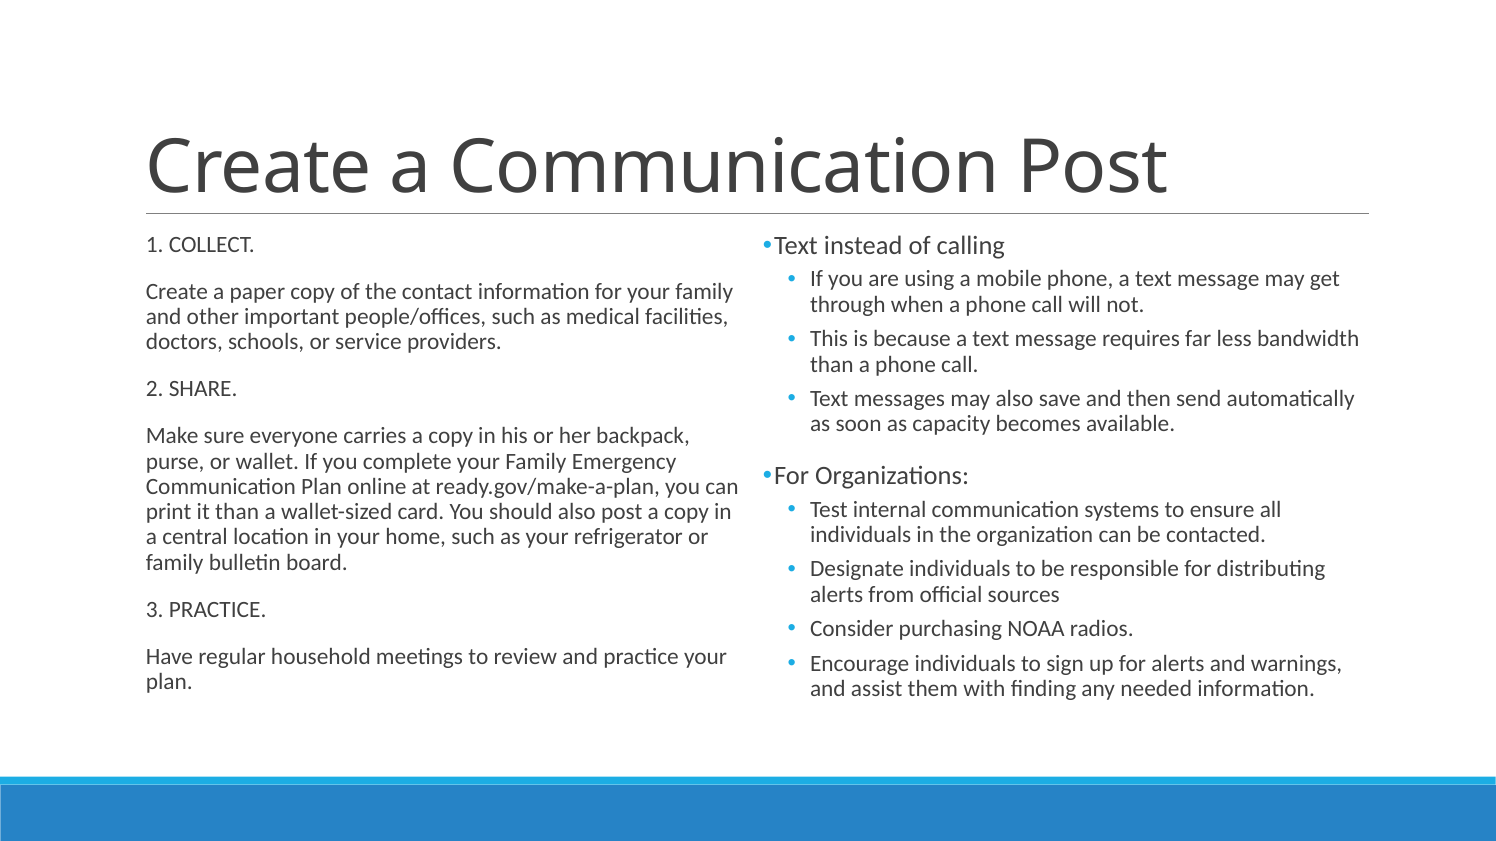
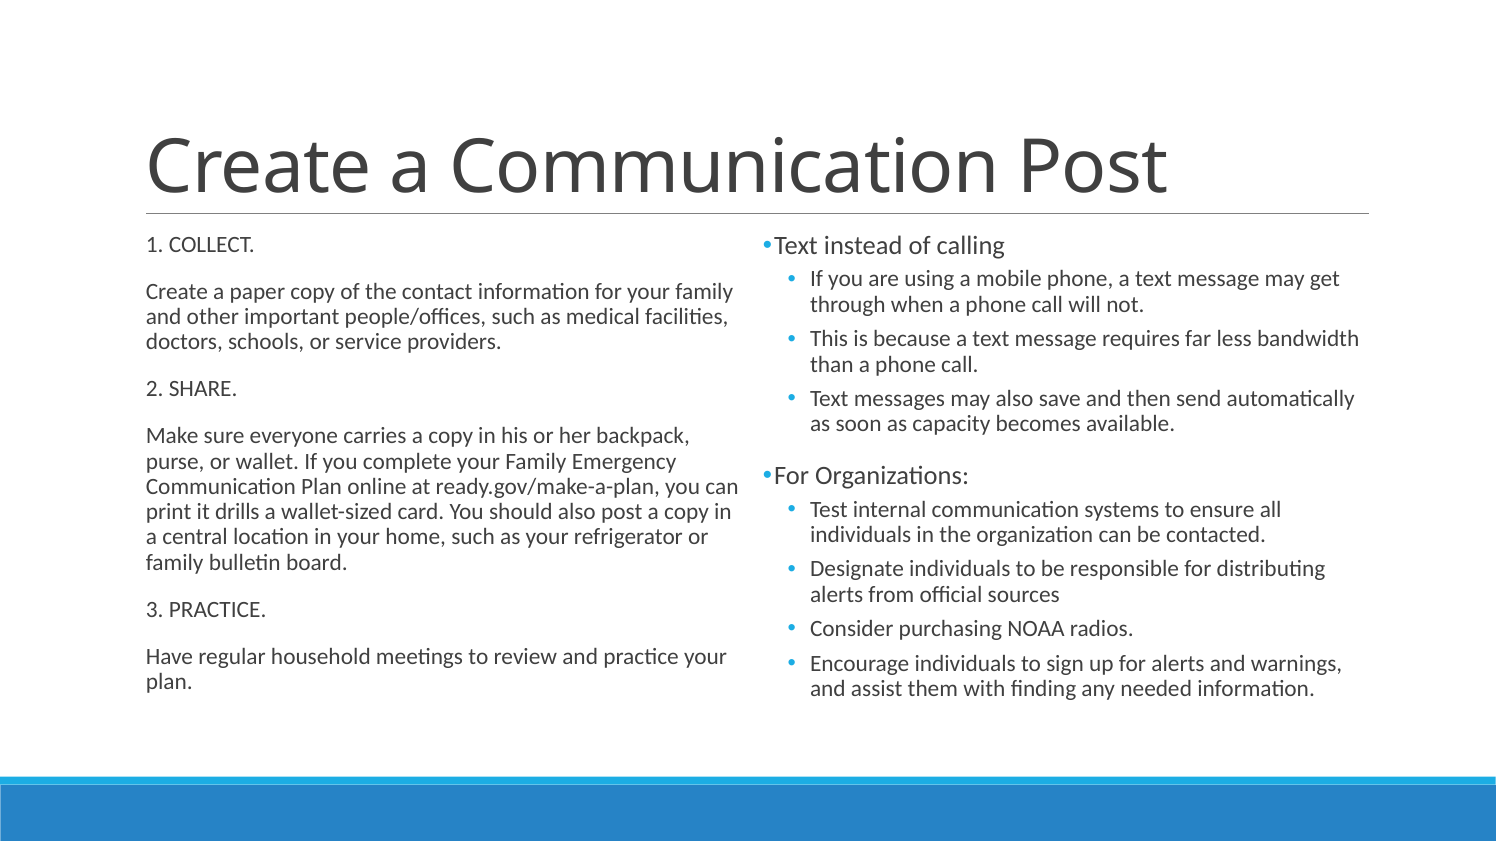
it than: than -> drills
